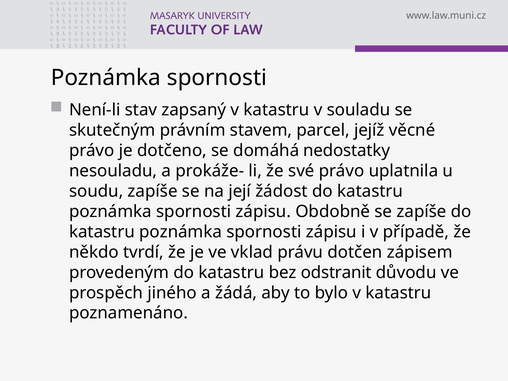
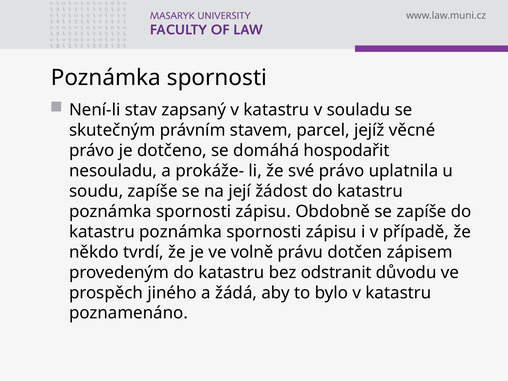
nedostatky: nedostatky -> hospodařit
vklad: vklad -> volně
